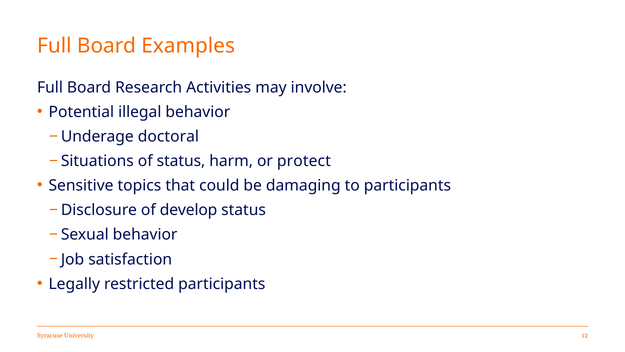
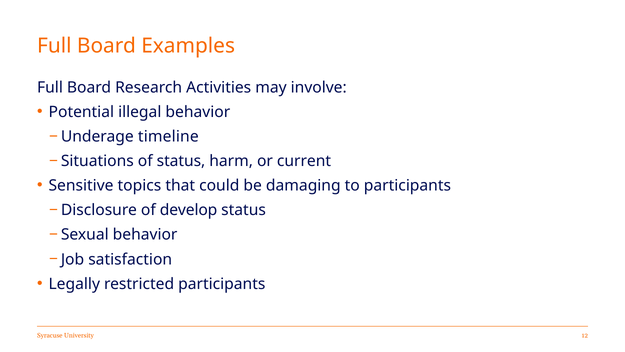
doctoral: doctoral -> timeline
protect: protect -> current
